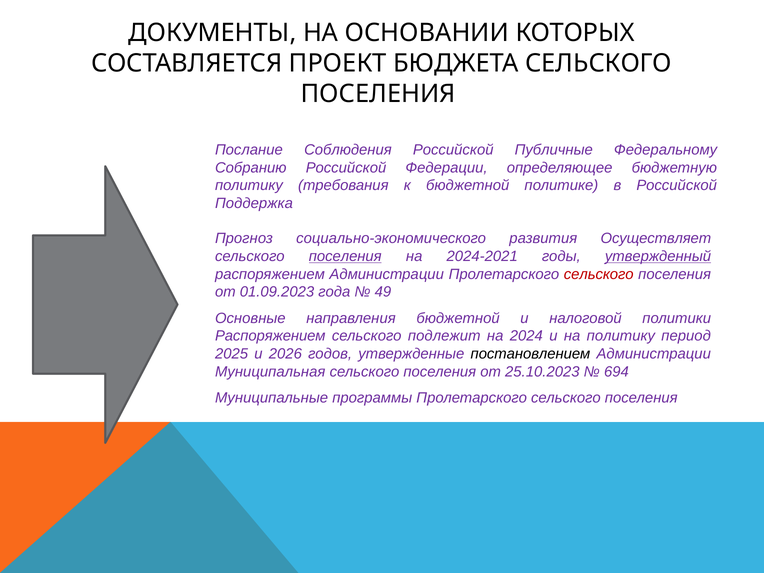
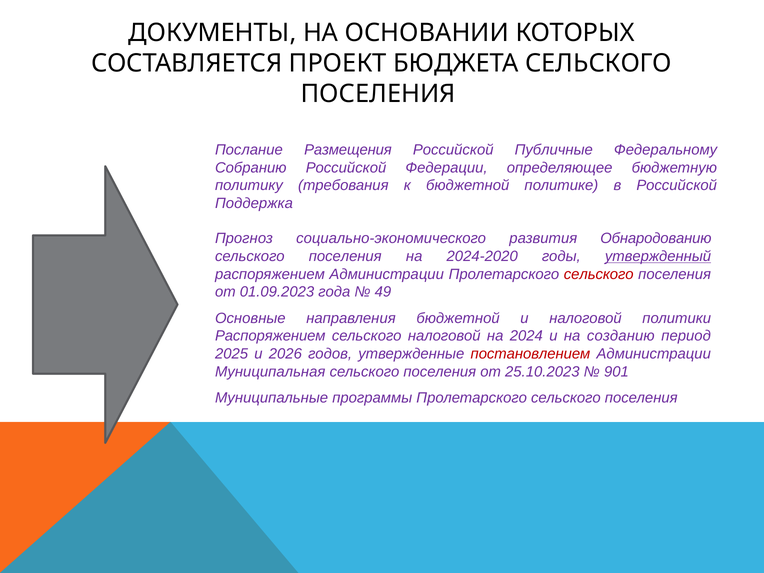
Соблюдения: Соблюдения -> Размещения
Осуществляет: Осуществляет -> Обнародованию
поселения at (345, 256) underline: present -> none
2024-2021: 2024-2021 -> 2024-2020
сельского подлежит: подлежит -> налоговой
на политику: политику -> созданию
постановлением colour: black -> red
694: 694 -> 901
